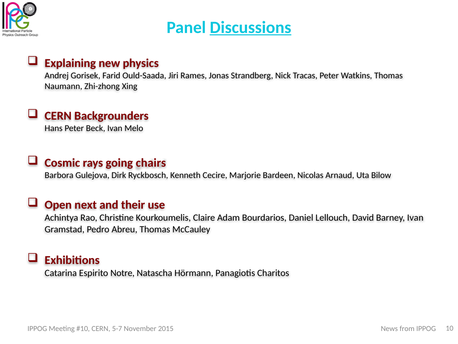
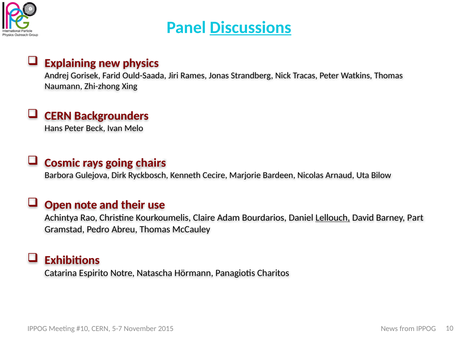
next: next -> note
Lellouch underline: none -> present
Barney Ivan: Ivan -> Part
